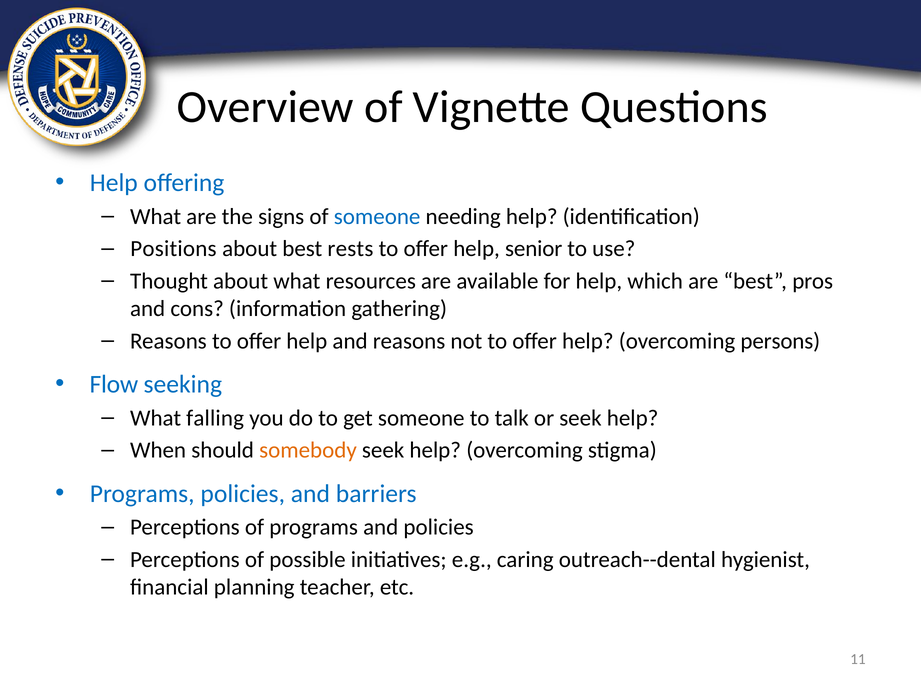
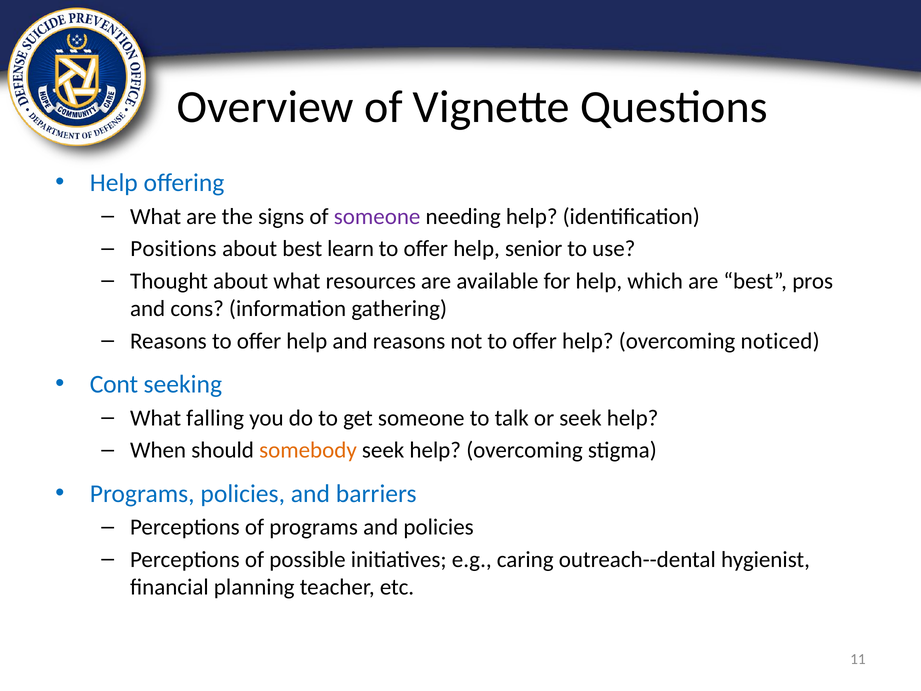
someone at (377, 217) colour: blue -> purple
rests: rests -> learn
persons: persons -> noticed
Flow: Flow -> Cont
